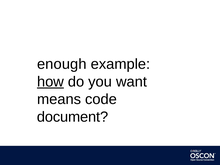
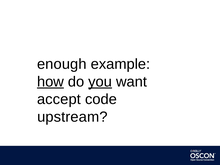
you underline: none -> present
means: means -> accept
document: document -> upstream
